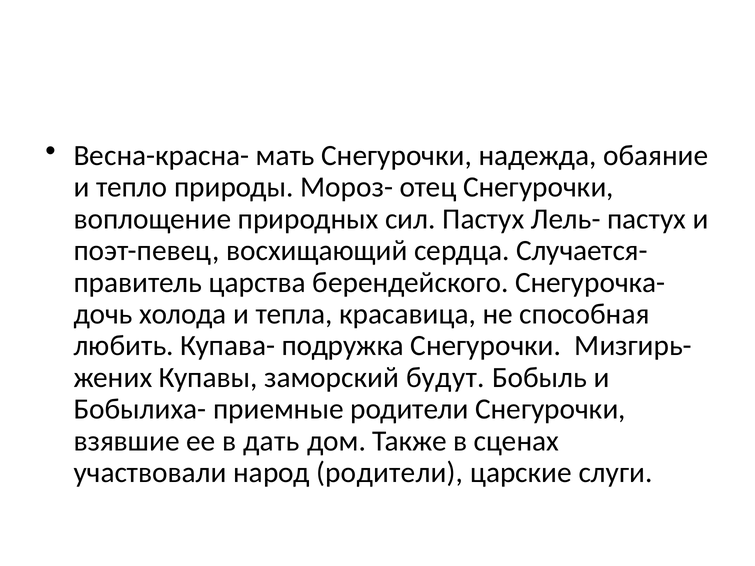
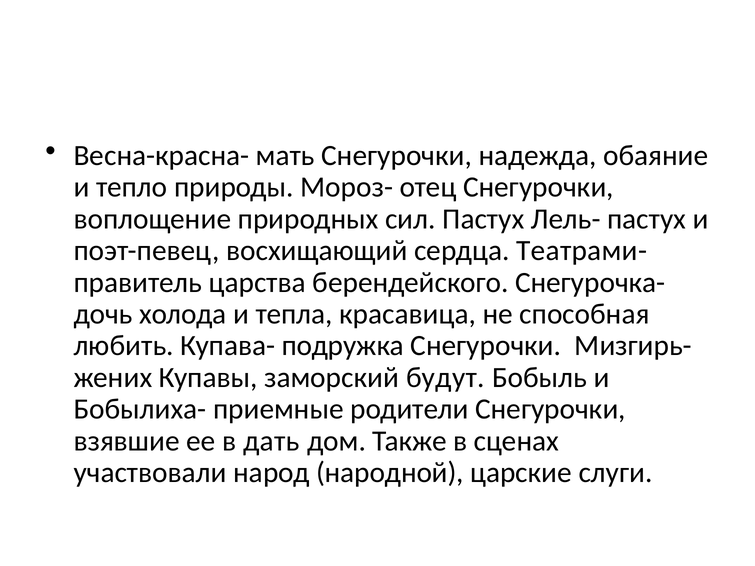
Случается-: Случается- -> Театрами-
народ родители: родители -> народной
